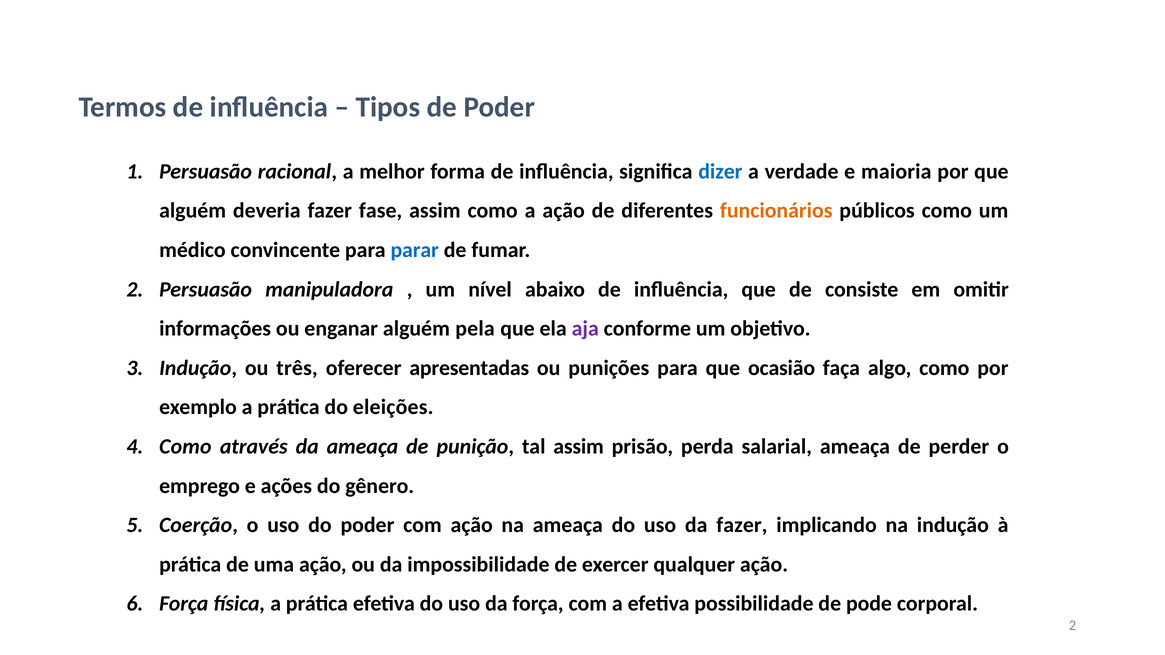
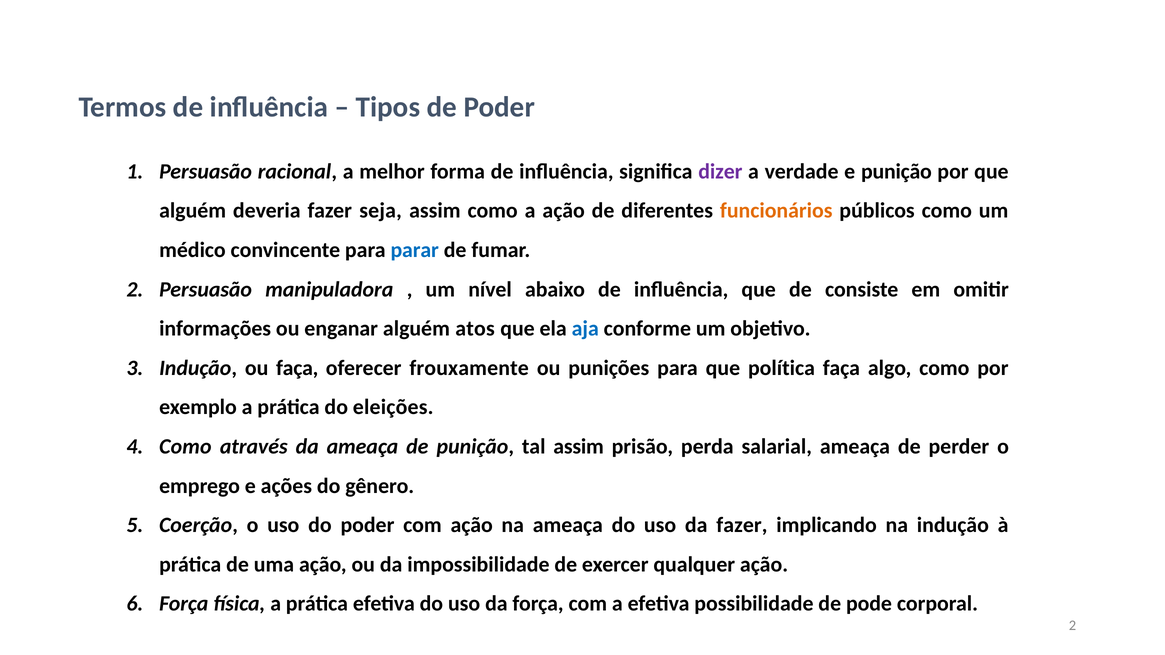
dizer colour: blue -> purple
e maioria: maioria -> punição
fase: fase -> seja
pela: pela -> atos
aja colour: purple -> blue
ou três: três -> faça
apresentadas: apresentadas -> frouxamente
ocasião: ocasião -> política
